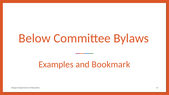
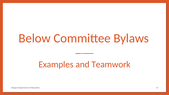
Bookmark: Bookmark -> Teamwork
